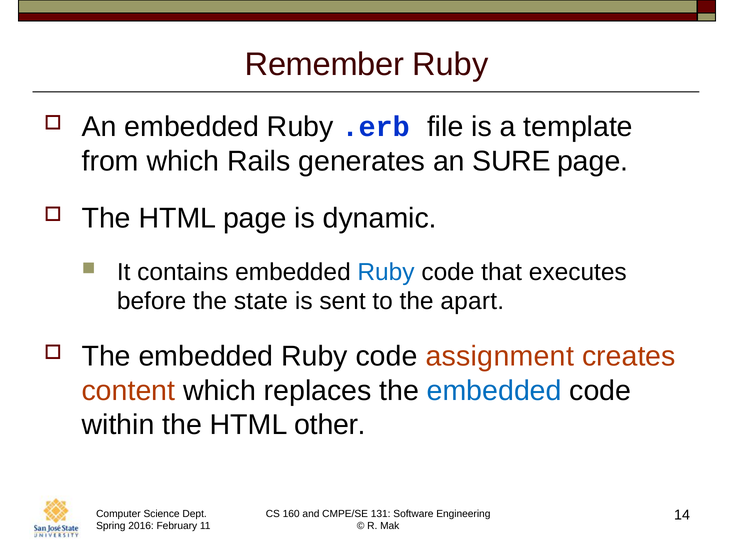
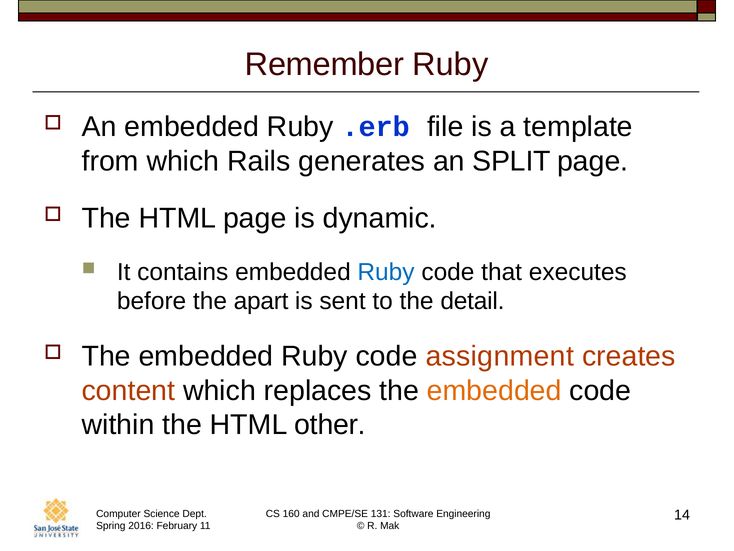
SURE: SURE -> SPLIT
state: state -> apart
apart: apart -> detail
embedded at (494, 390) colour: blue -> orange
